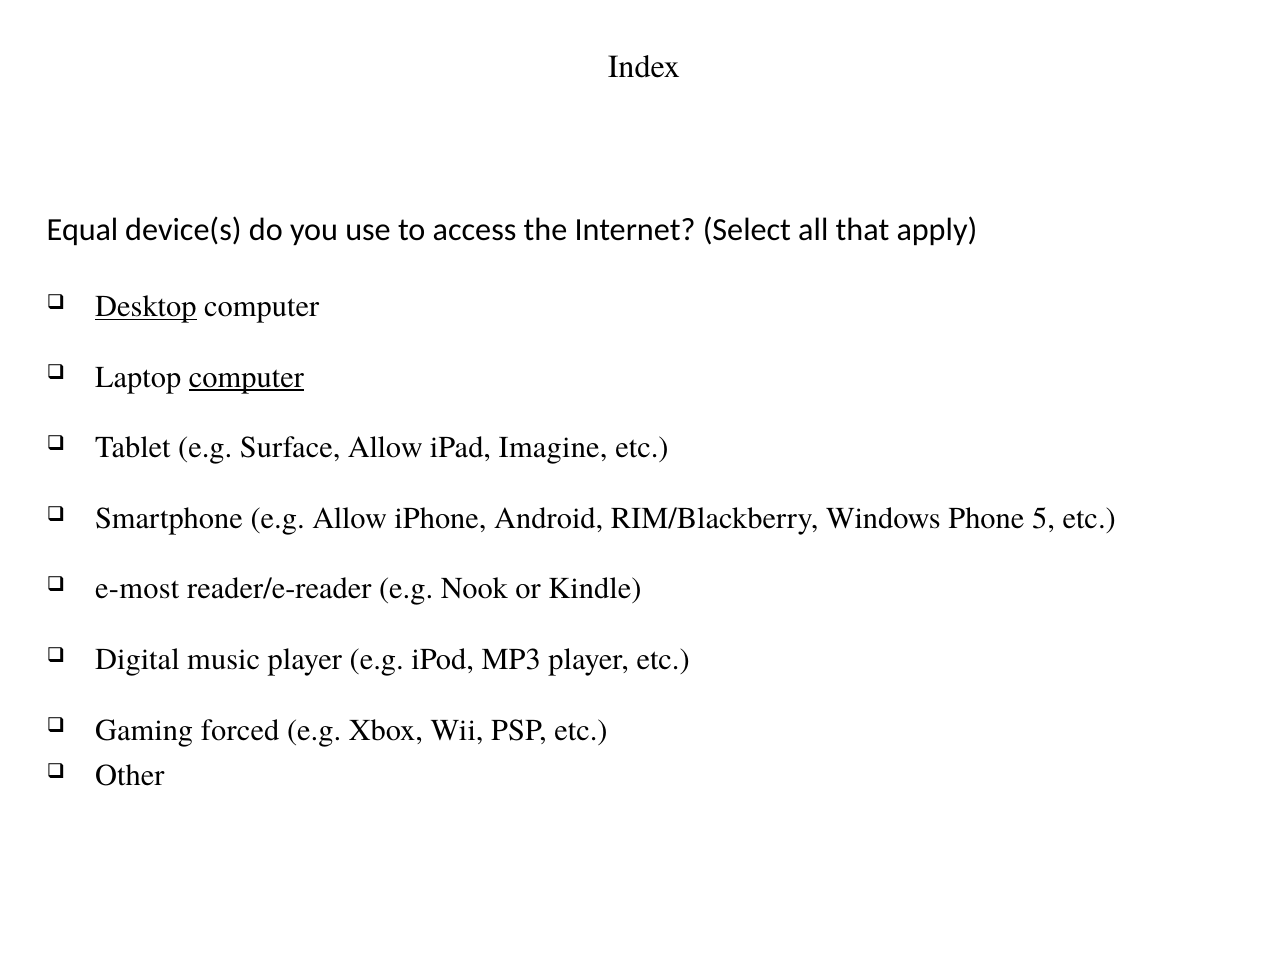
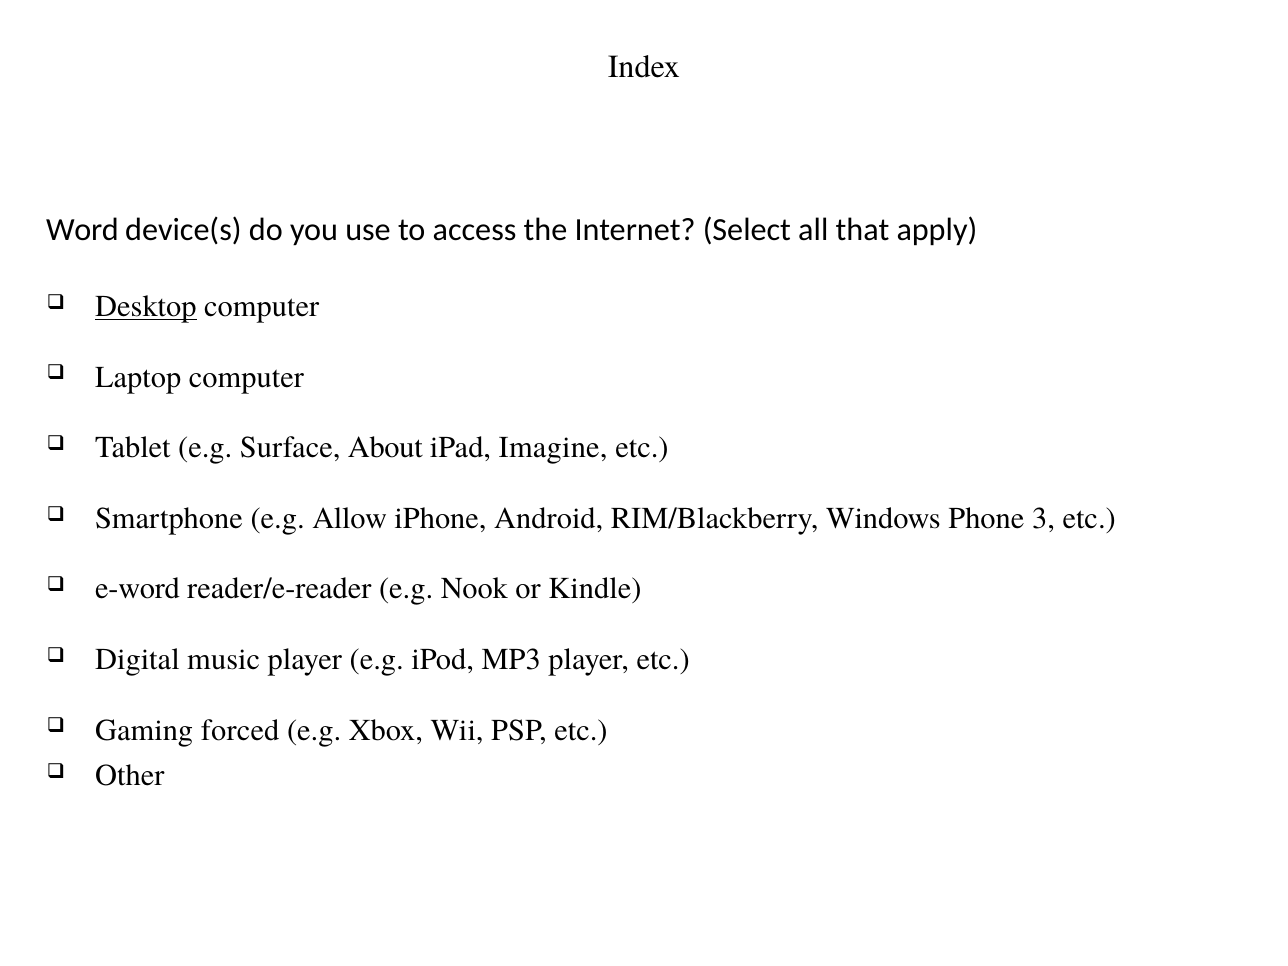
Equal: Equal -> Word
computer at (246, 377) underline: present -> none
Surface Allow: Allow -> About
5: 5 -> 3
e-most: e-most -> e-word
